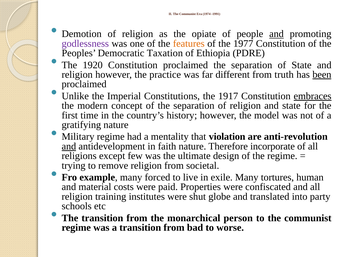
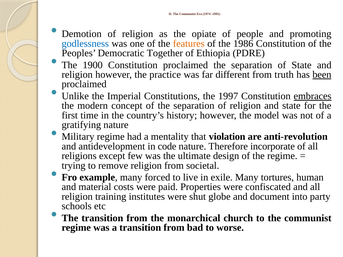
and at (277, 34) underline: present -> none
godlessness colour: purple -> blue
1977: 1977 -> 1986
Taxation: Taxation -> Together
1920: 1920 -> 1900
1917: 1917 -> 1997
and at (69, 146) underline: present -> none
faith: faith -> code
translated: translated -> document
person: person -> church
